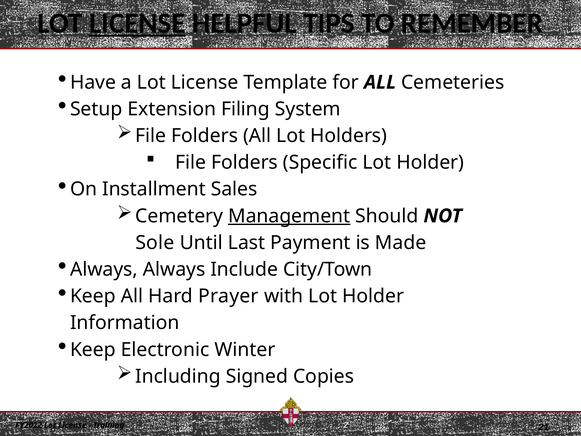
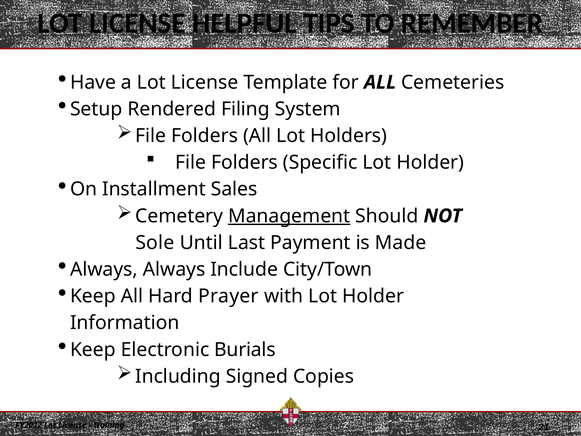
LICENSE at (137, 23) underline: present -> none
Extension: Extension -> Rendered
Winter: Winter -> Burials
